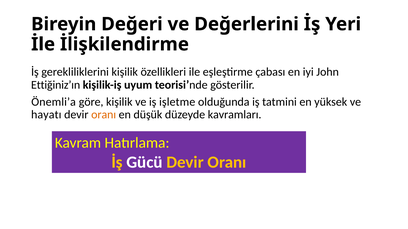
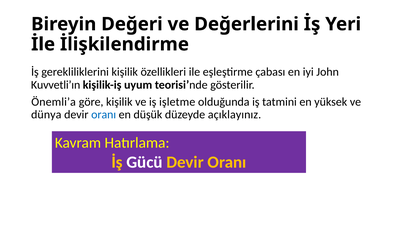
Ettiğiniz’ın: Ettiğiniz’ın -> Kuvvetli’ın
hayatı: hayatı -> dünya
oranı at (104, 115) colour: orange -> blue
kavramları: kavramları -> açıklayınız
